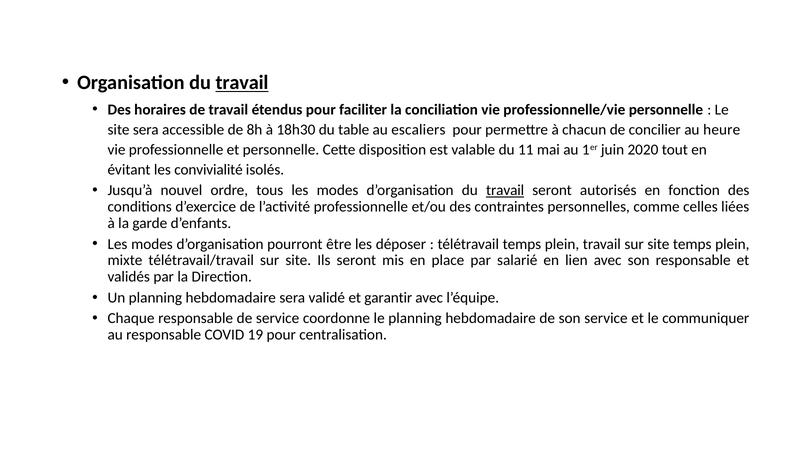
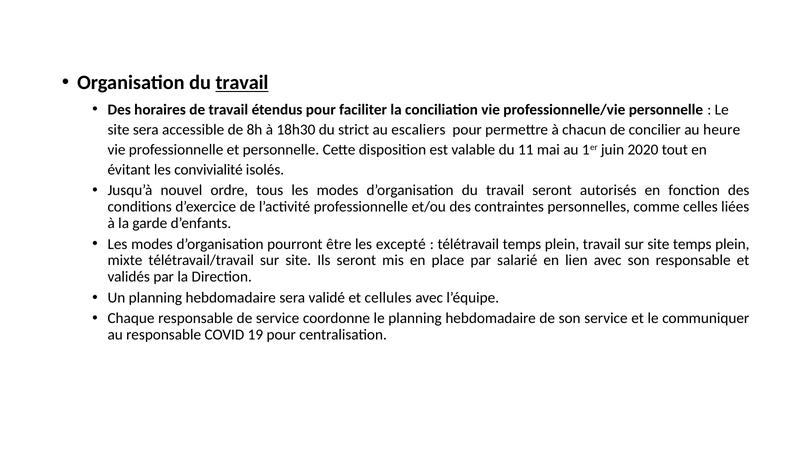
table: table -> strict
travail at (505, 190) underline: present -> none
déposer: déposer -> excepté
garantir: garantir -> cellules
